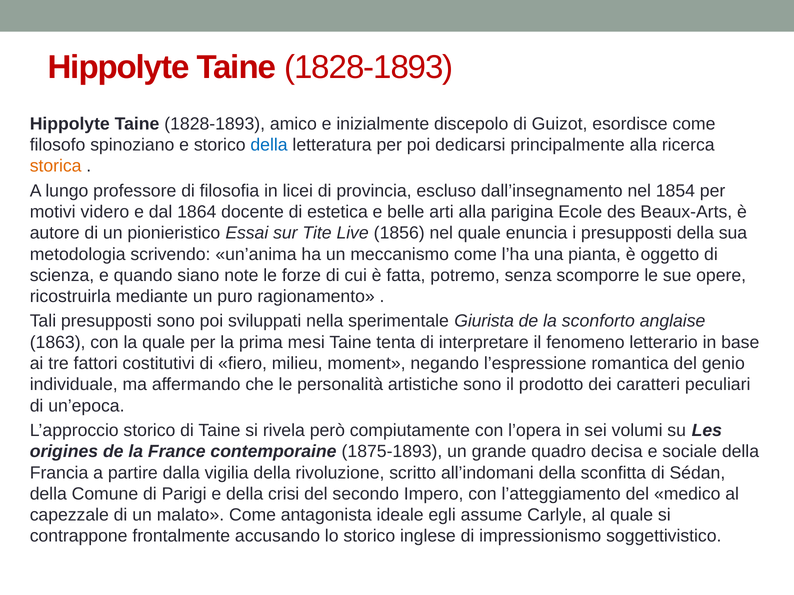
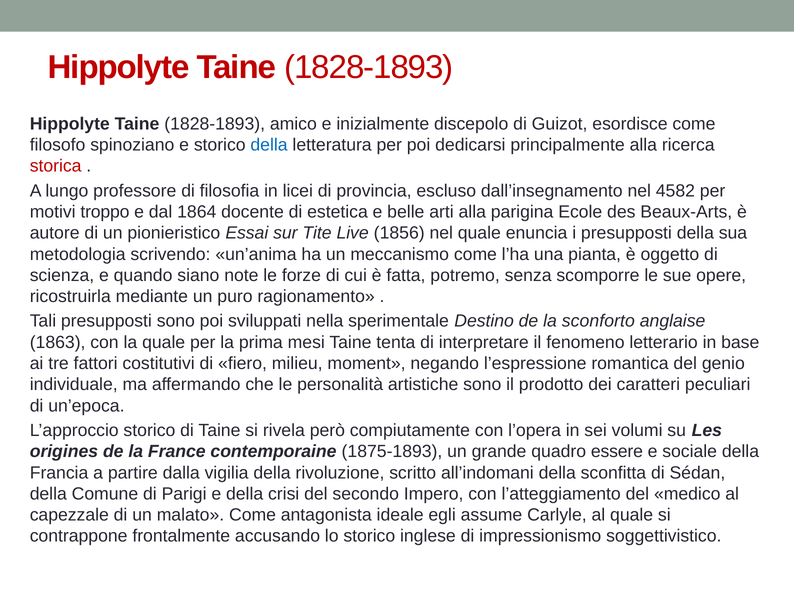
storica colour: orange -> red
1854: 1854 -> 4582
videro: videro -> troppo
Giurista: Giurista -> Destino
decisa: decisa -> essere
